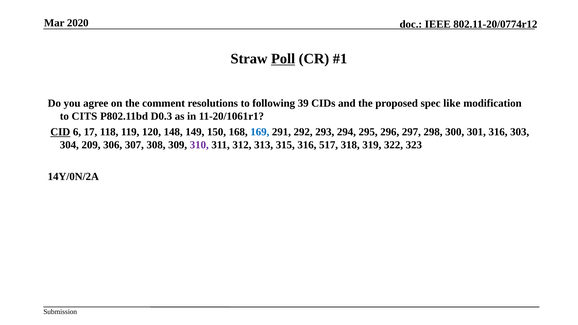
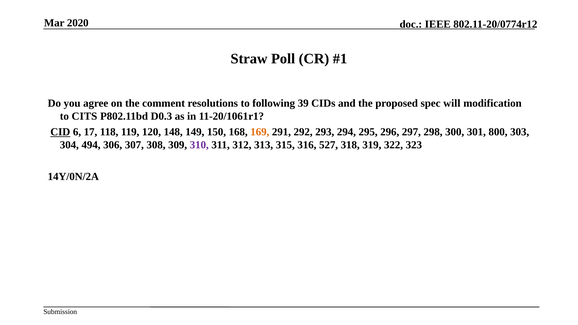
Poll underline: present -> none
like: like -> will
169 colour: blue -> orange
301 316: 316 -> 800
209: 209 -> 494
517: 517 -> 527
